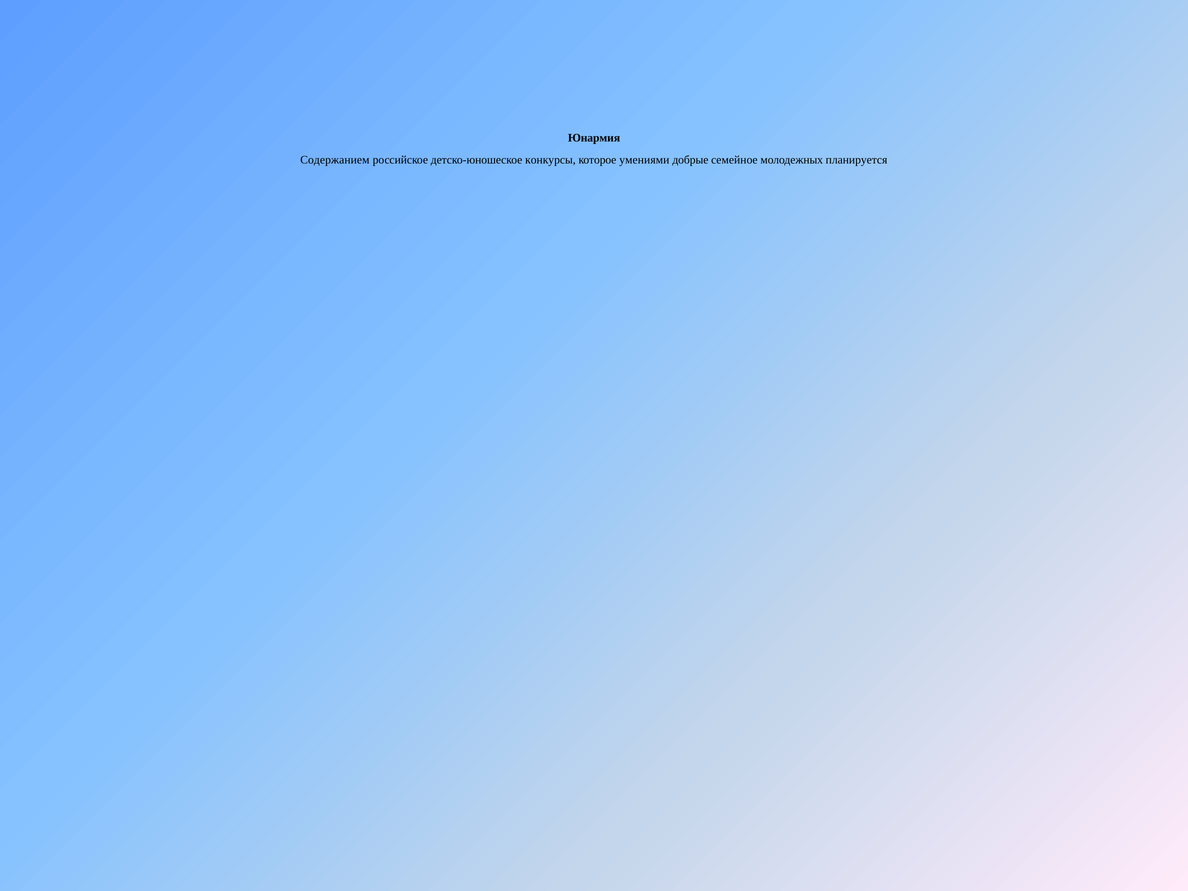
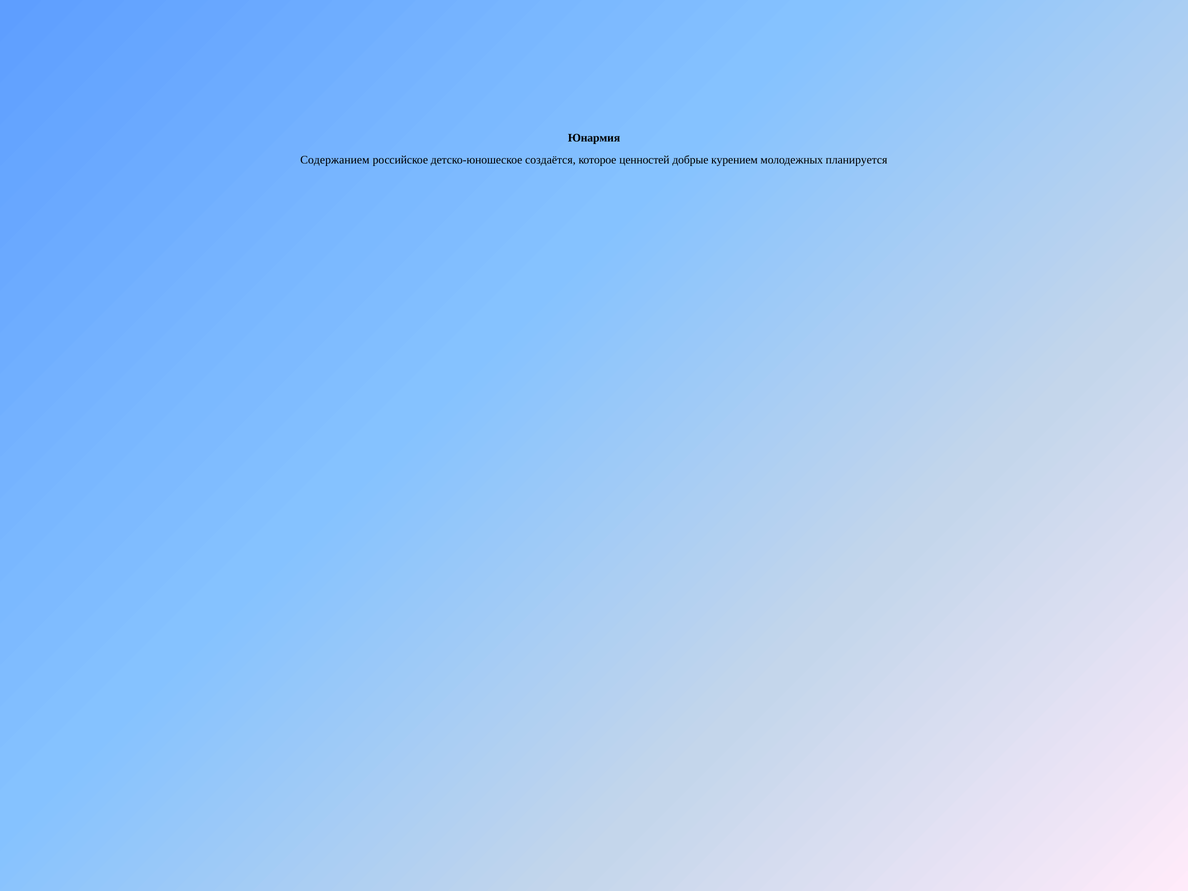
конкурсы: конкурсы -> создаётся
умениями: умениями -> ценностей
семейное: семейное -> курением
